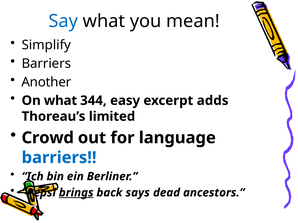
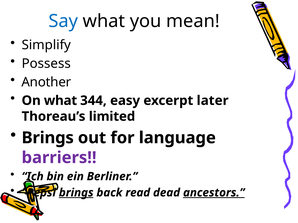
Barriers at (46, 64): Barriers -> Possess
adds: adds -> later
Crowd at (48, 138): Crowd -> Brings
barriers at (59, 158) colour: blue -> purple
says: says -> read
ancestors underline: none -> present
